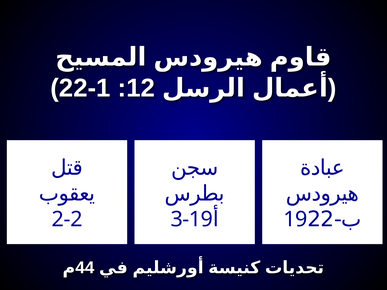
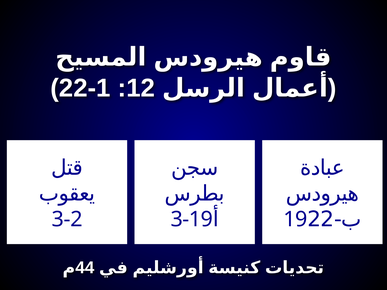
2-2: 2-2 -> 3-2
